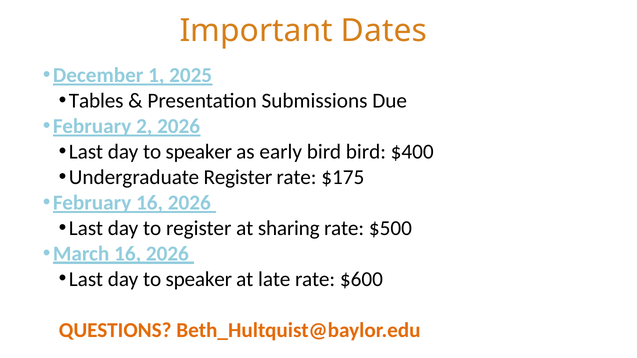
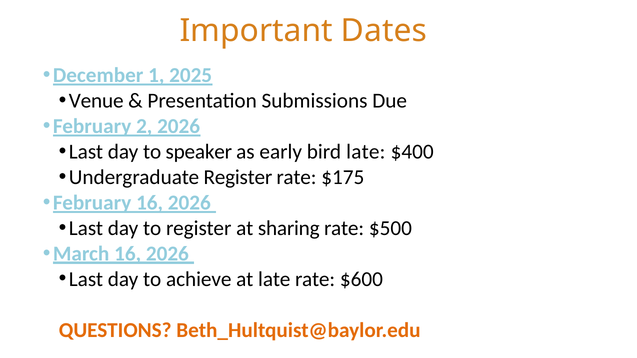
Tables: Tables -> Venue
bird bird: bird -> late
speaker at (199, 279): speaker -> achieve
